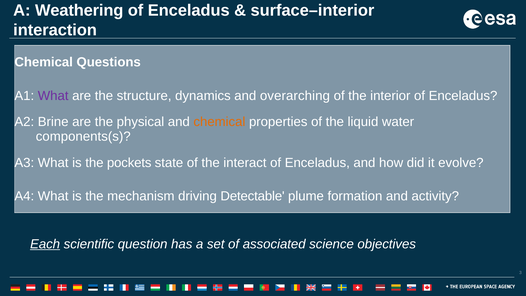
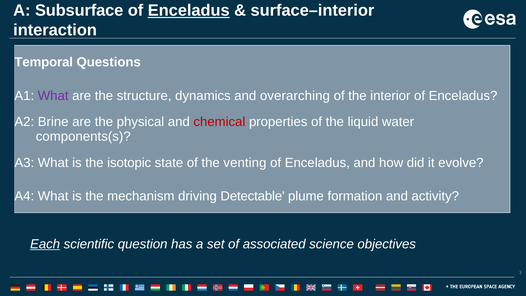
Weathering: Weathering -> Subsurface
Enceladus at (189, 11) underline: none -> present
Chemical at (44, 62): Chemical -> Temporal
chemical at (219, 122) colour: orange -> red
pockets: pockets -> isotopic
interact: interact -> venting
